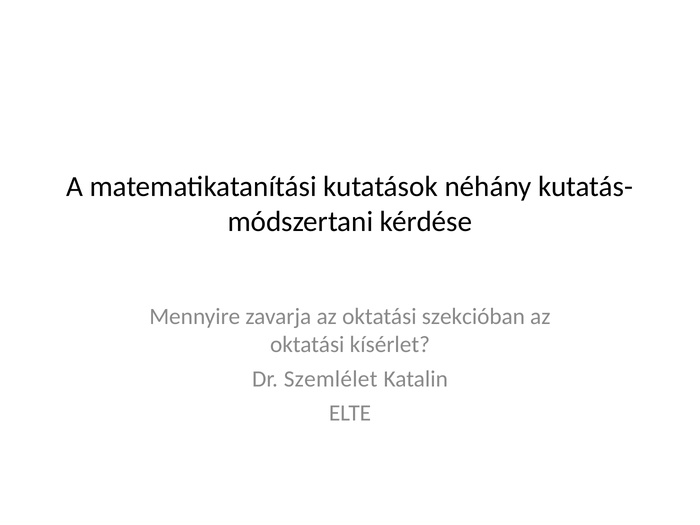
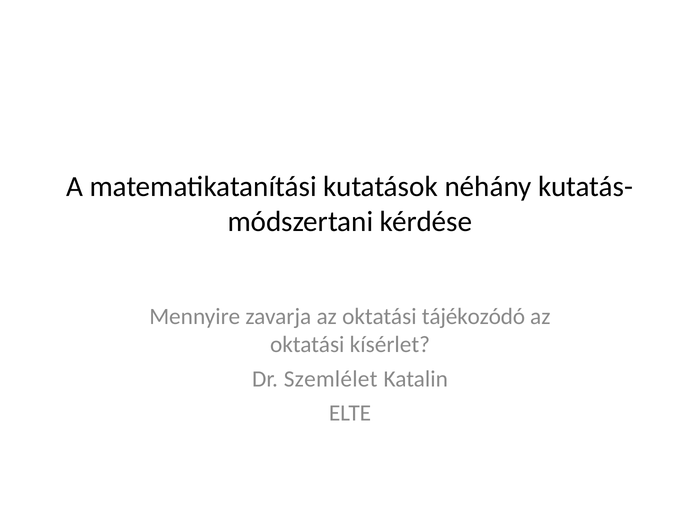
szekcióban: szekcióban -> tájékozódó
